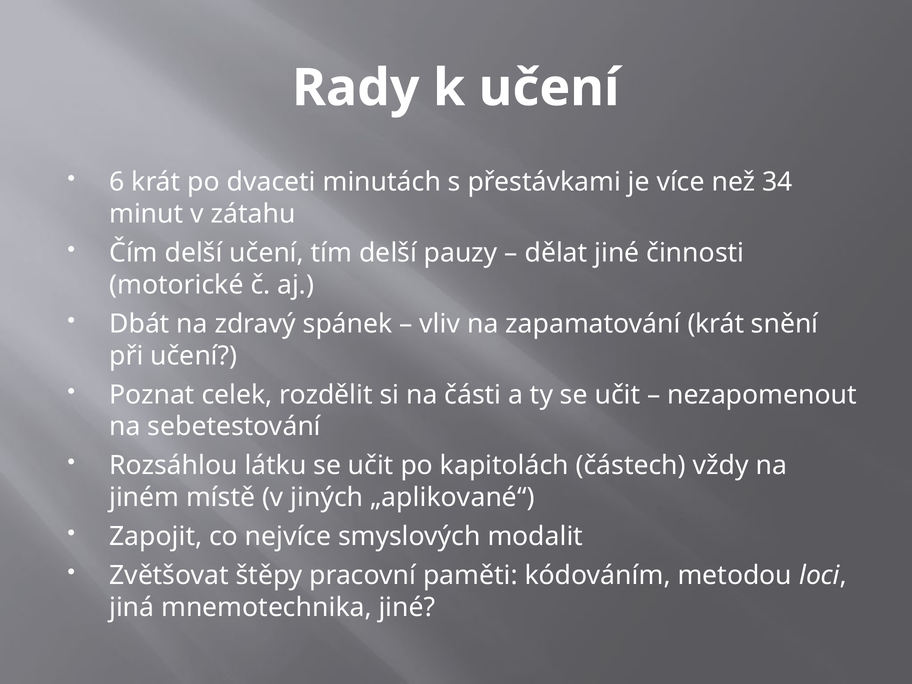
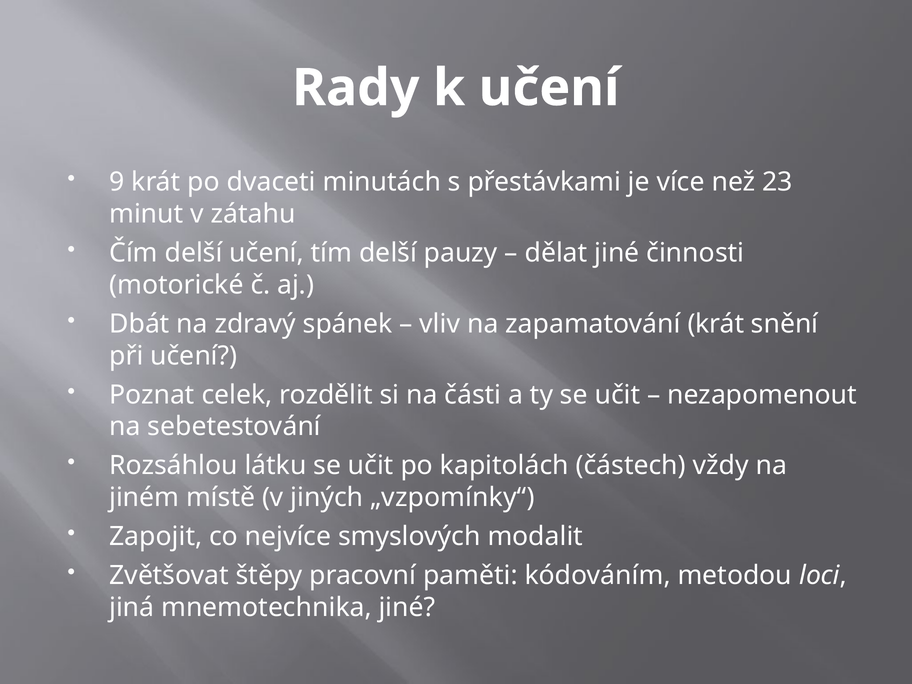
6: 6 -> 9
34: 34 -> 23
„aplikované“: „aplikované“ -> „vzpomínky“
